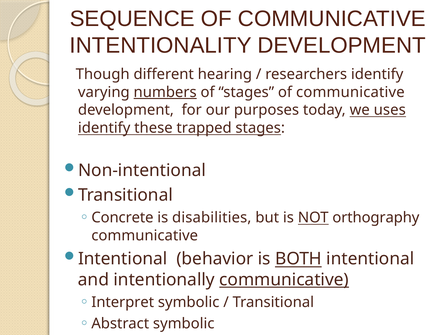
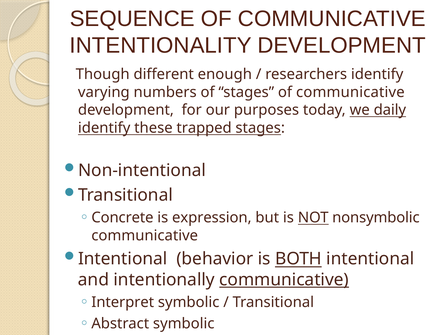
hearing: hearing -> enough
numbers underline: present -> none
uses: uses -> daily
disabilities: disabilities -> expression
orthography: orthography -> nonsymbolic
